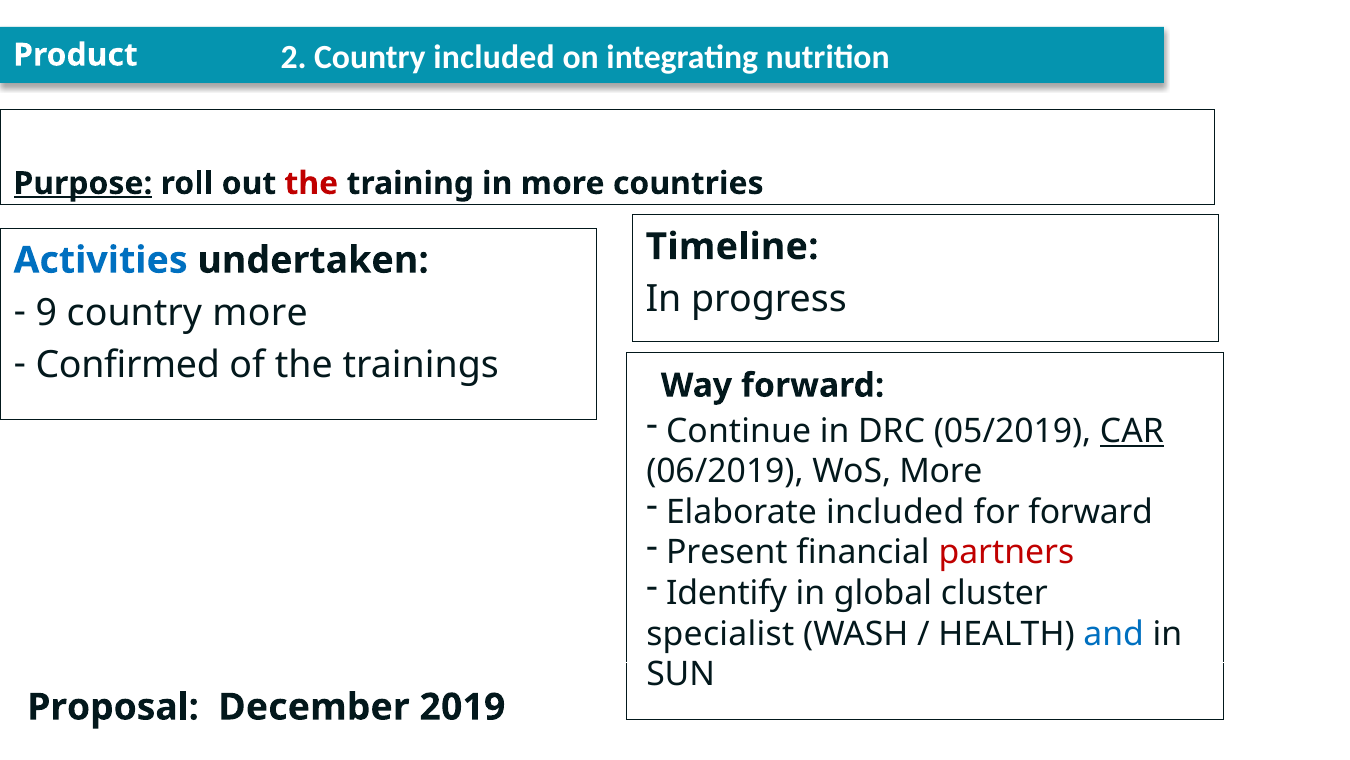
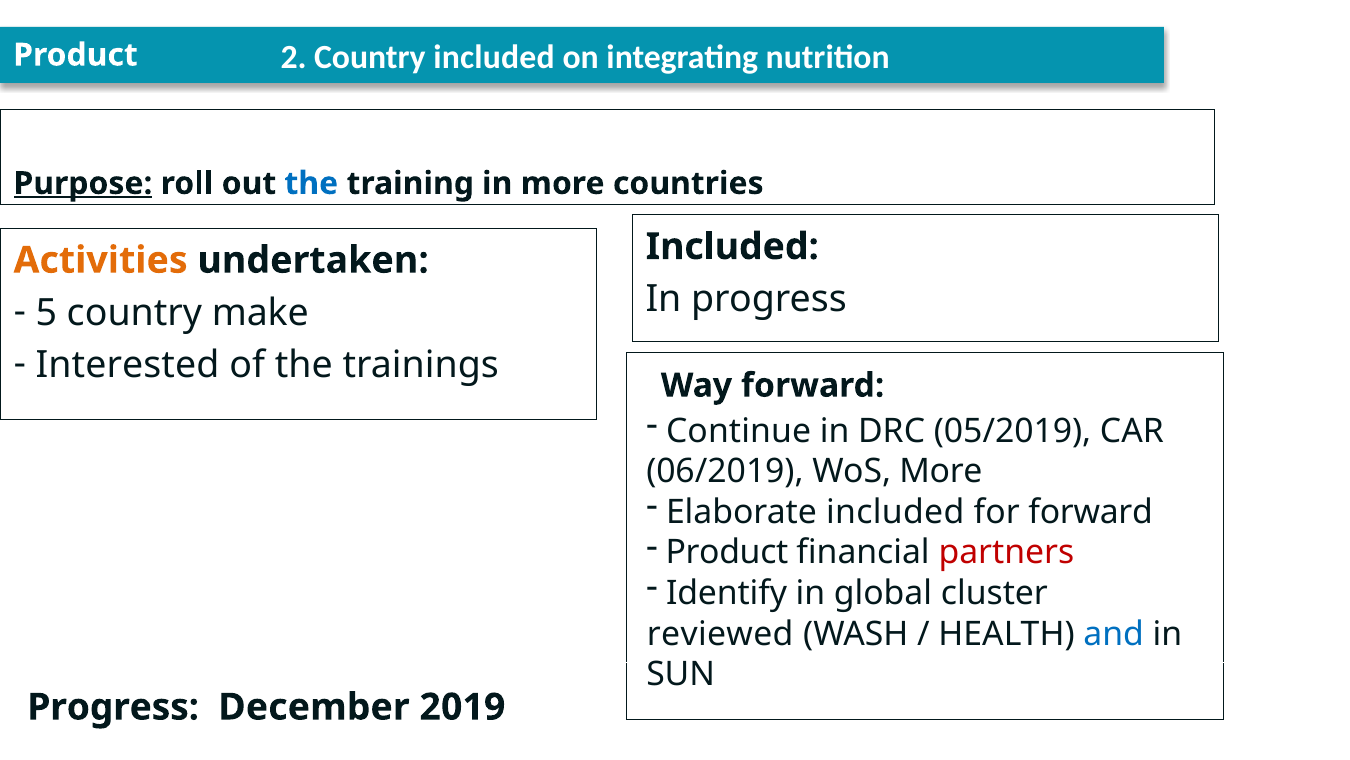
the at (311, 183) colour: red -> blue
Timeline at (732, 247): Timeline -> Included
Activities colour: blue -> orange
9: 9 -> 5
country more: more -> make
Confirmed: Confirmed -> Interested
CAR underline: present -> none
Present at (727, 552): Present -> Product
specialist: specialist -> reviewed
Proposal at (113, 707): Proposal -> Progress
